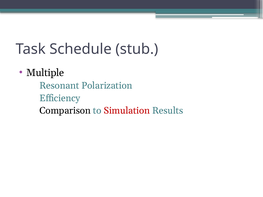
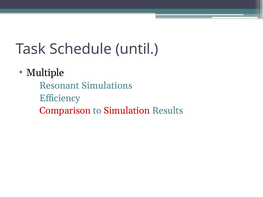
stub: stub -> until
Polarization: Polarization -> Simulations
Comparison colour: black -> red
